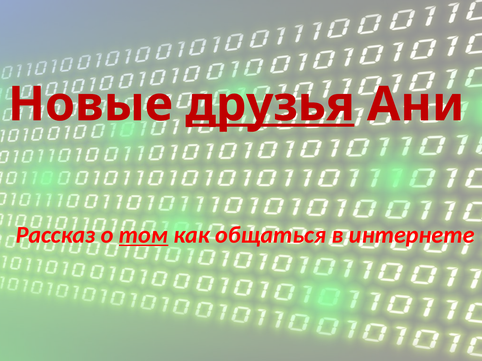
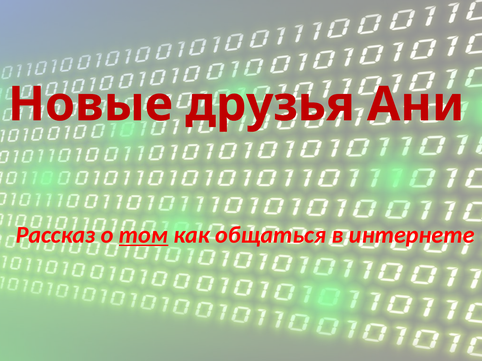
друзья underline: present -> none
